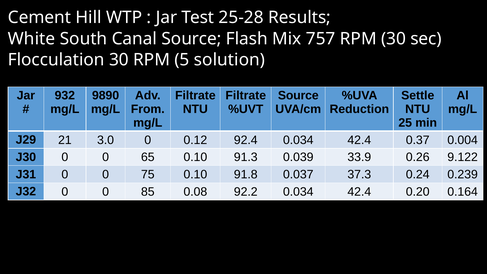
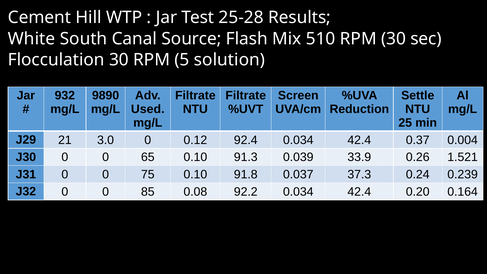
757: 757 -> 510
Source at (298, 96): Source -> Screen
From: From -> Used
9.122: 9.122 -> 1.521
